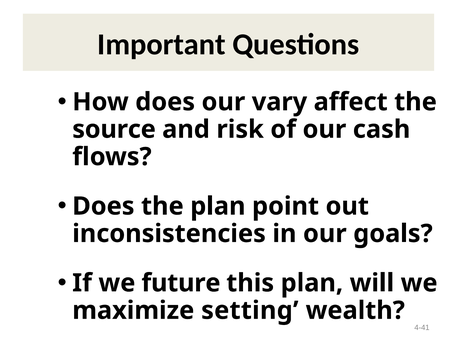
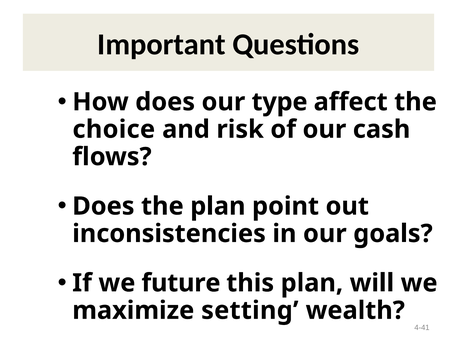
vary: vary -> type
source: source -> choice
